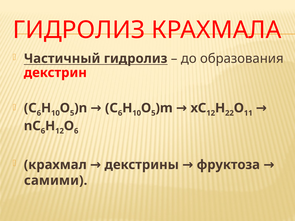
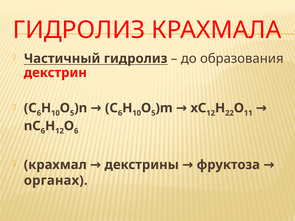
самими: самими -> органах
